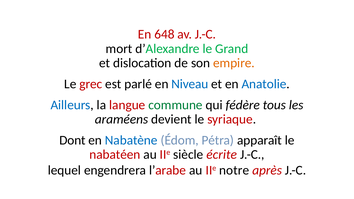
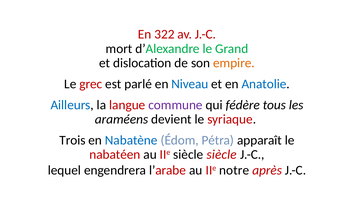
648: 648 -> 322
commune colour: green -> purple
Dont: Dont -> Trois
siècle écrite: écrite -> siècle
